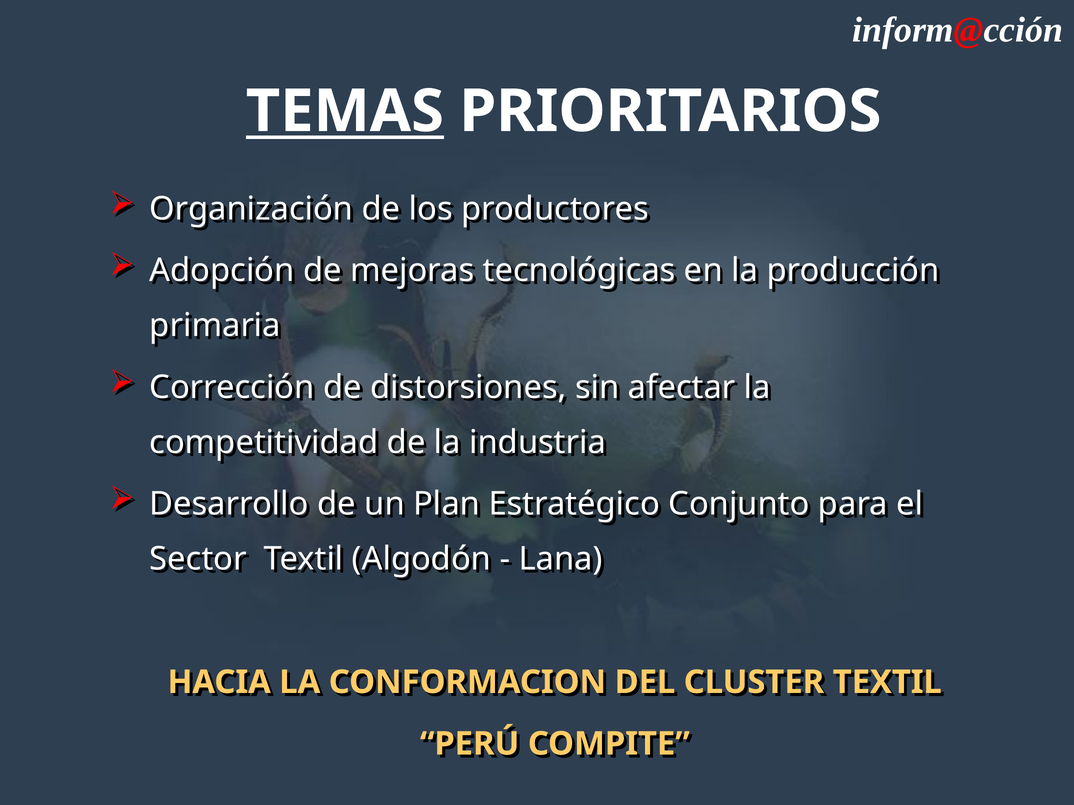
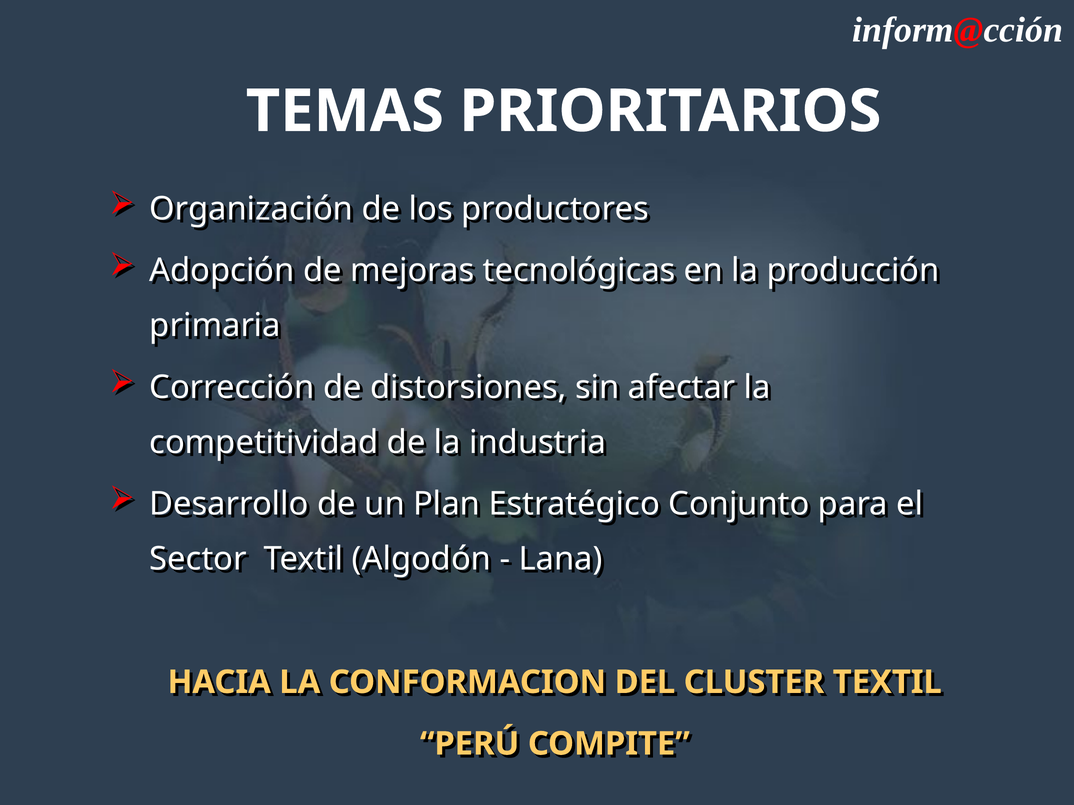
TEMAS underline: present -> none
